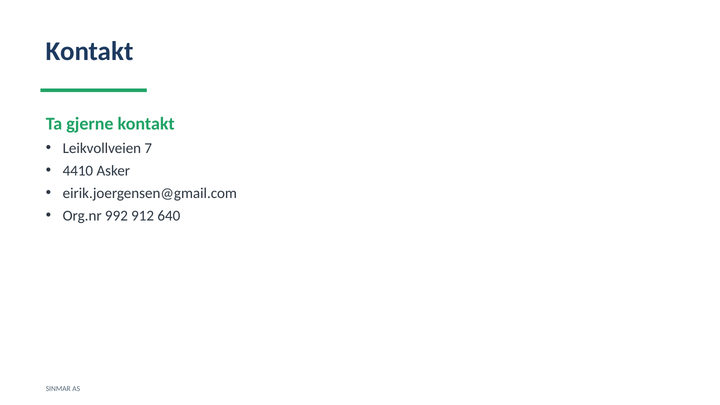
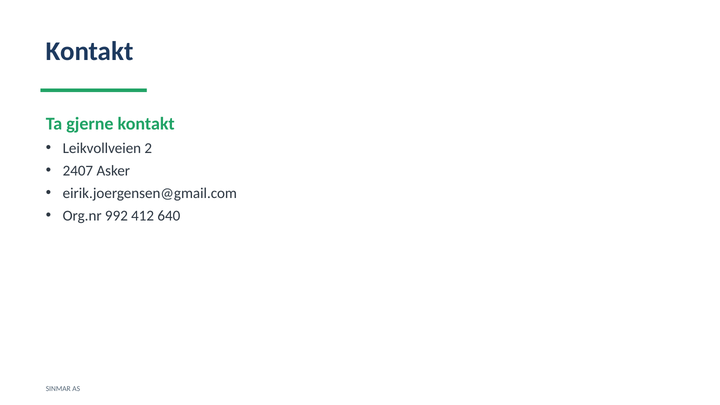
7: 7 -> 2
4410: 4410 -> 2407
912: 912 -> 412
